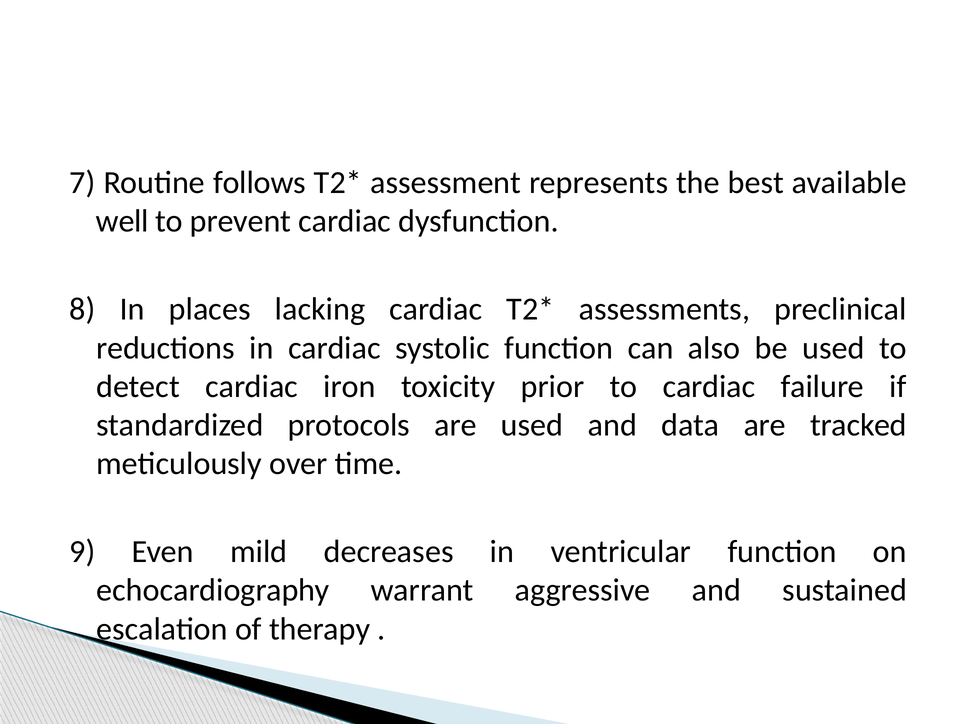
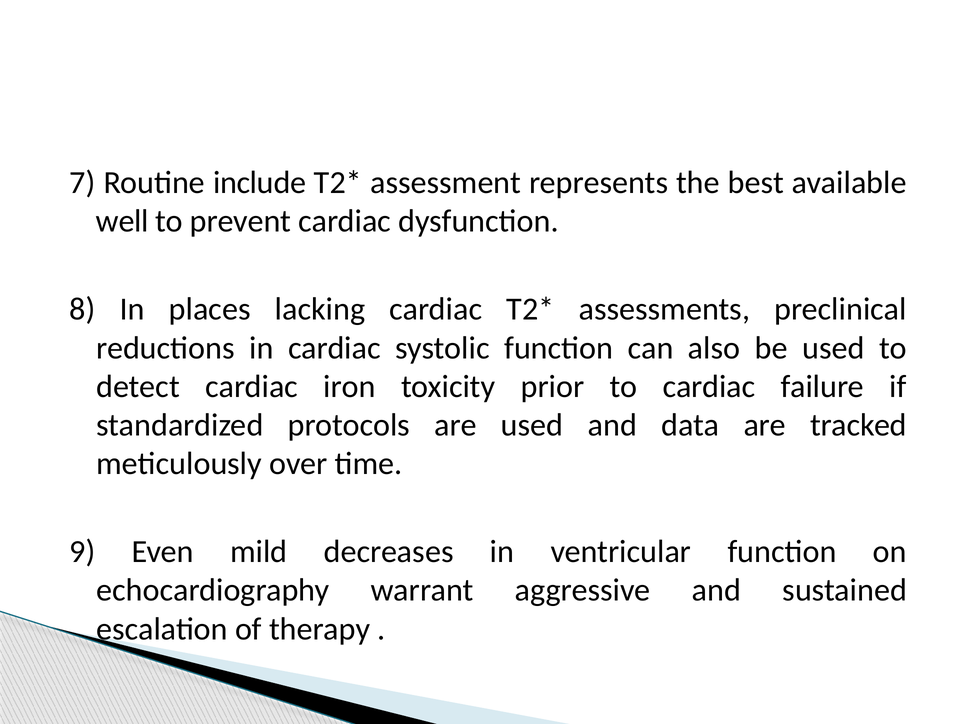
follows: follows -> include
